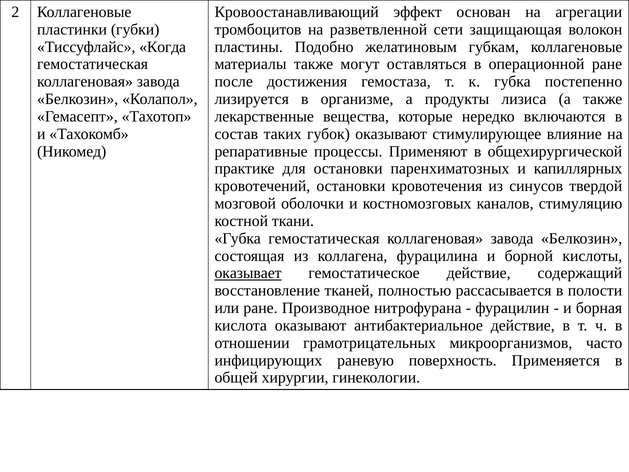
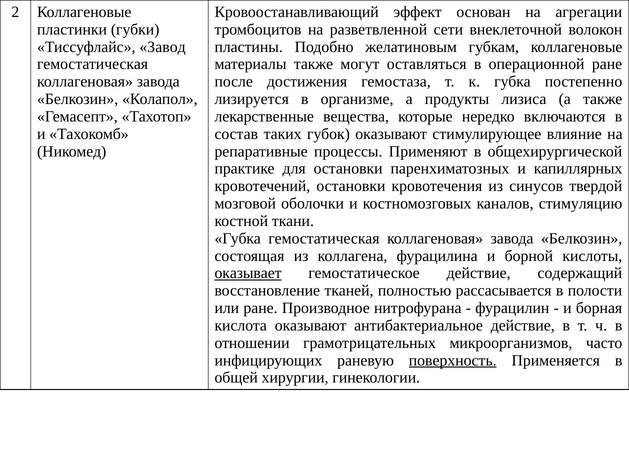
защищающая: защищающая -> внеклеточной
Когда: Когда -> Завод
поверхность underline: none -> present
